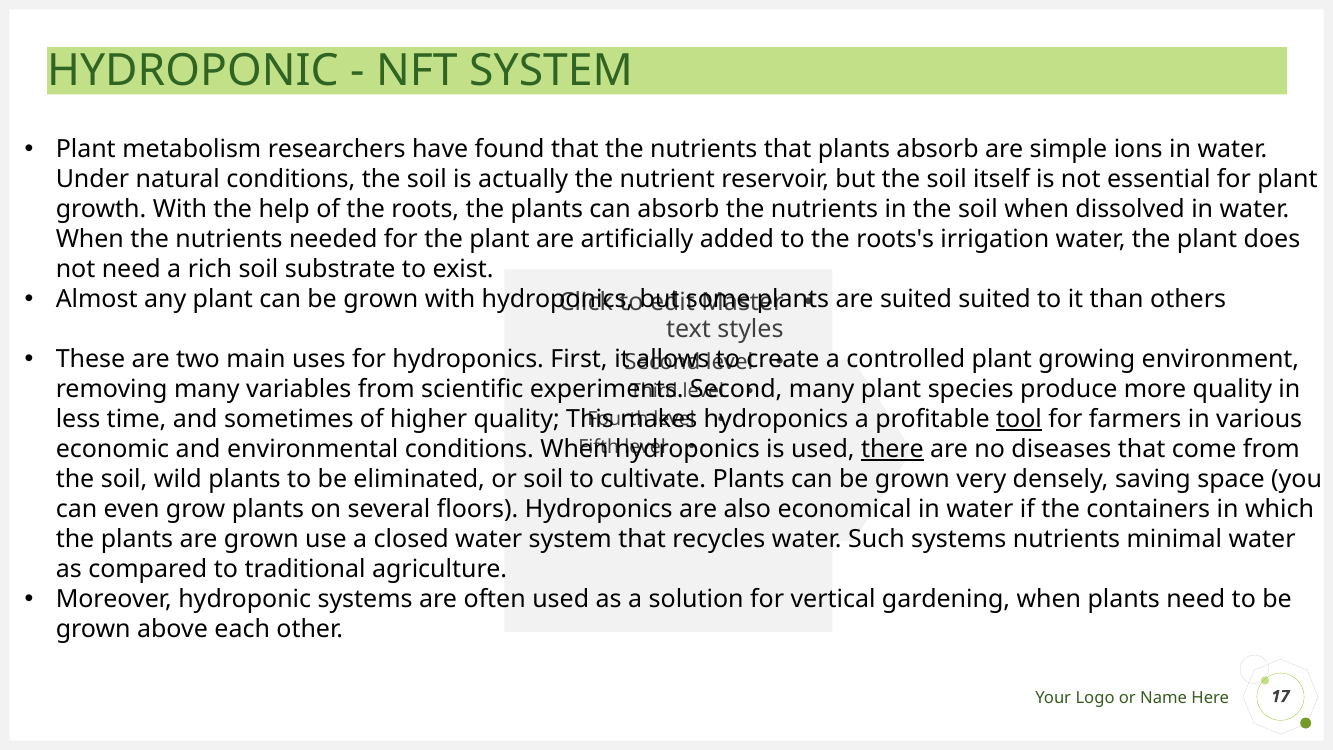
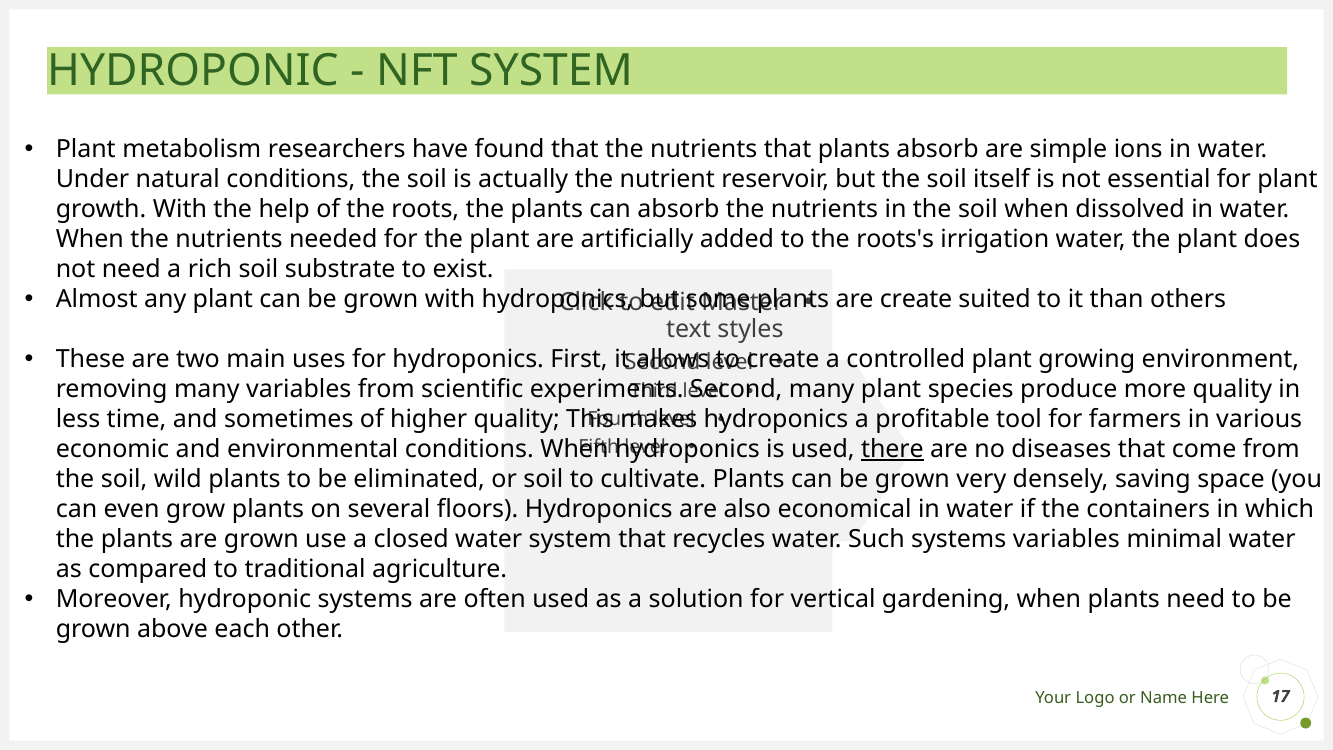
are suited: suited -> create
tool underline: present -> none
systems nutrients: nutrients -> variables
